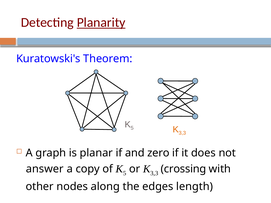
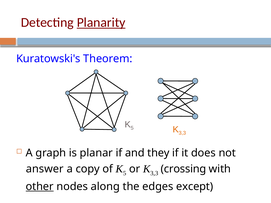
zero: zero -> they
other underline: none -> present
length: length -> except
